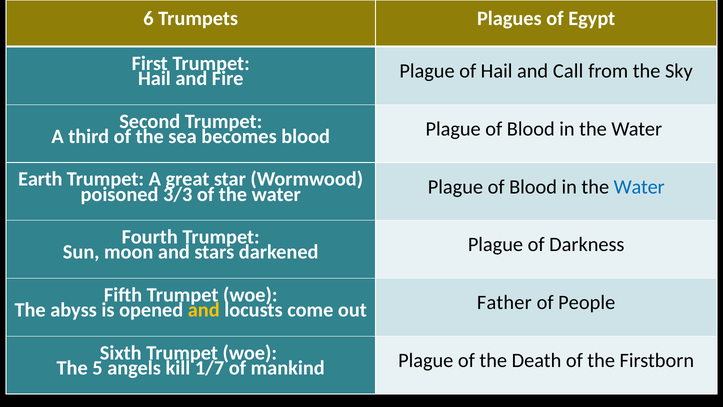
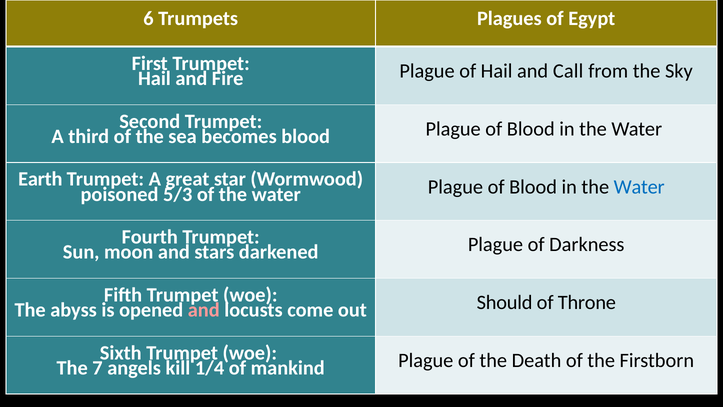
3/3: 3/3 -> 5/3
and at (204, 310) colour: yellow -> pink
Father: Father -> Should
People: People -> Throne
5: 5 -> 7
1/7: 1/7 -> 1/4
